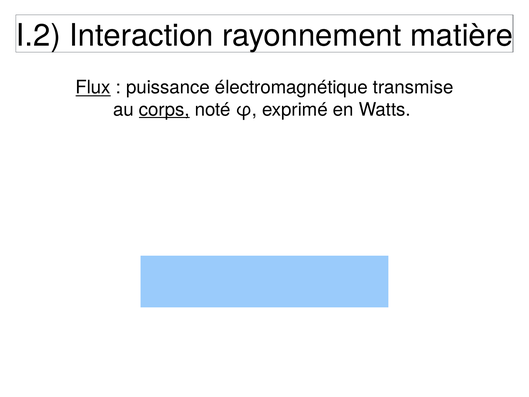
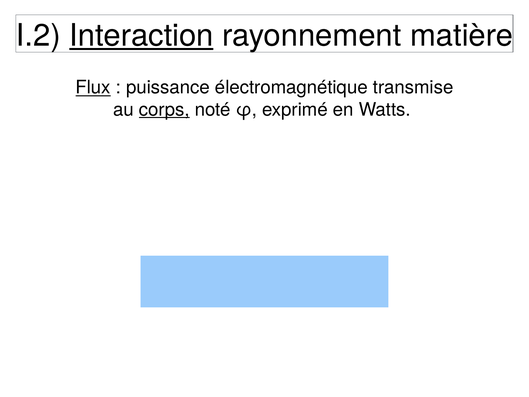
Interaction underline: none -> present
